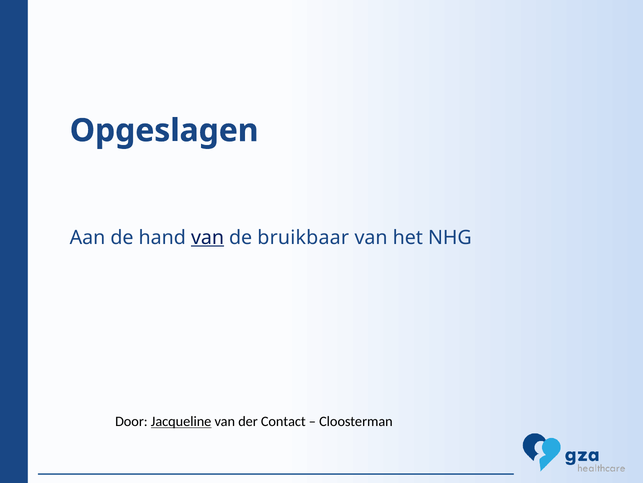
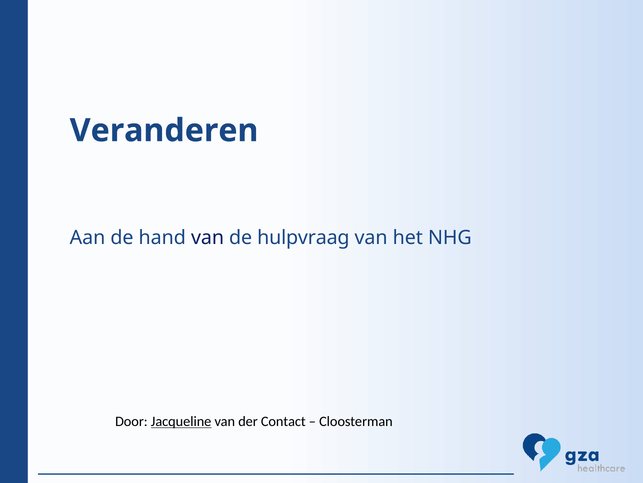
Opgeslagen: Opgeslagen -> Veranderen
van at (208, 237) underline: present -> none
bruikbaar: bruikbaar -> hulpvraag
